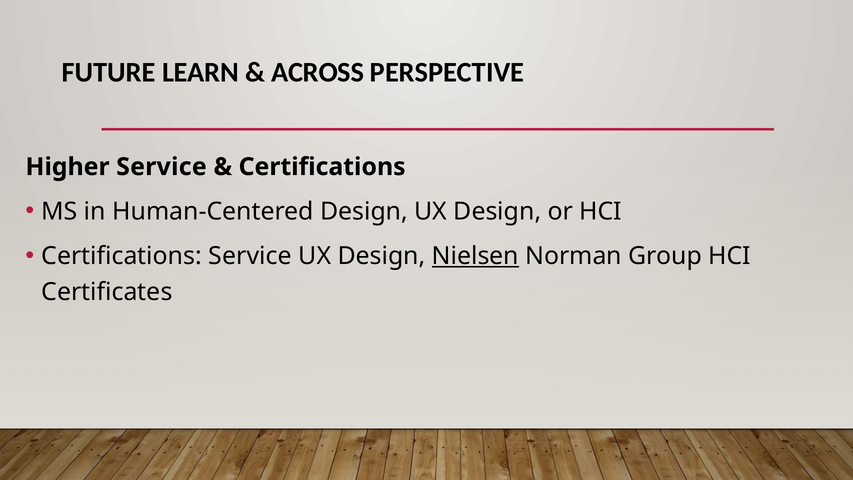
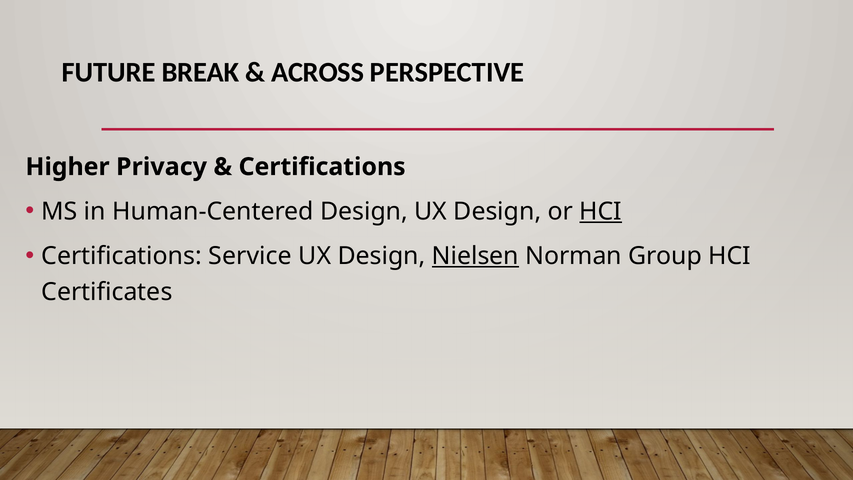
LEARN: LEARN -> BREAK
Higher Service: Service -> Privacy
HCI at (601, 211) underline: none -> present
